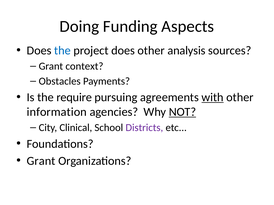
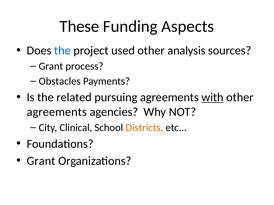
Doing: Doing -> These
project does: does -> used
context: context -> process
require: require -> related
information at (57, 112): information -> agreements
NOT underline: present -> none
Districts colour: purple -> orange
